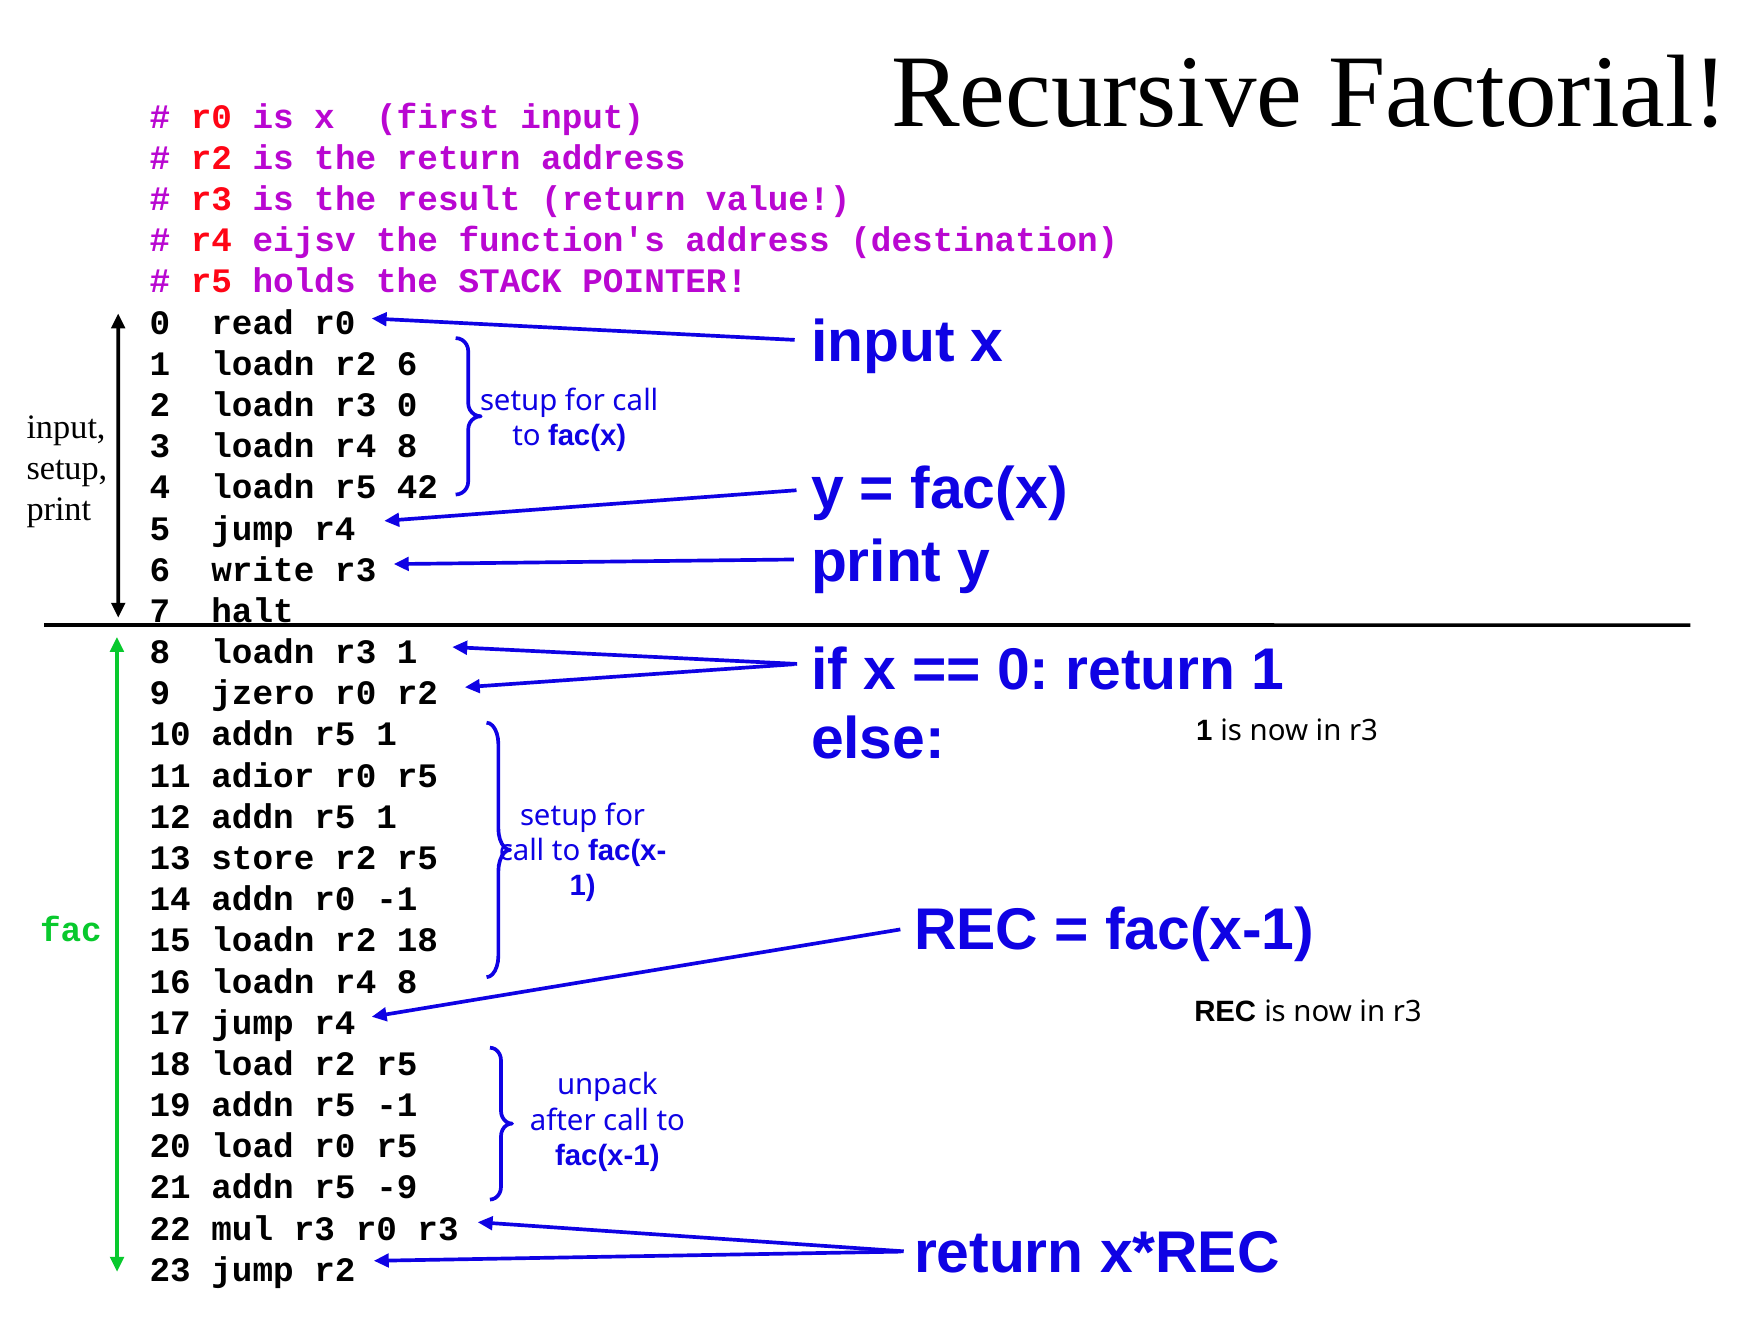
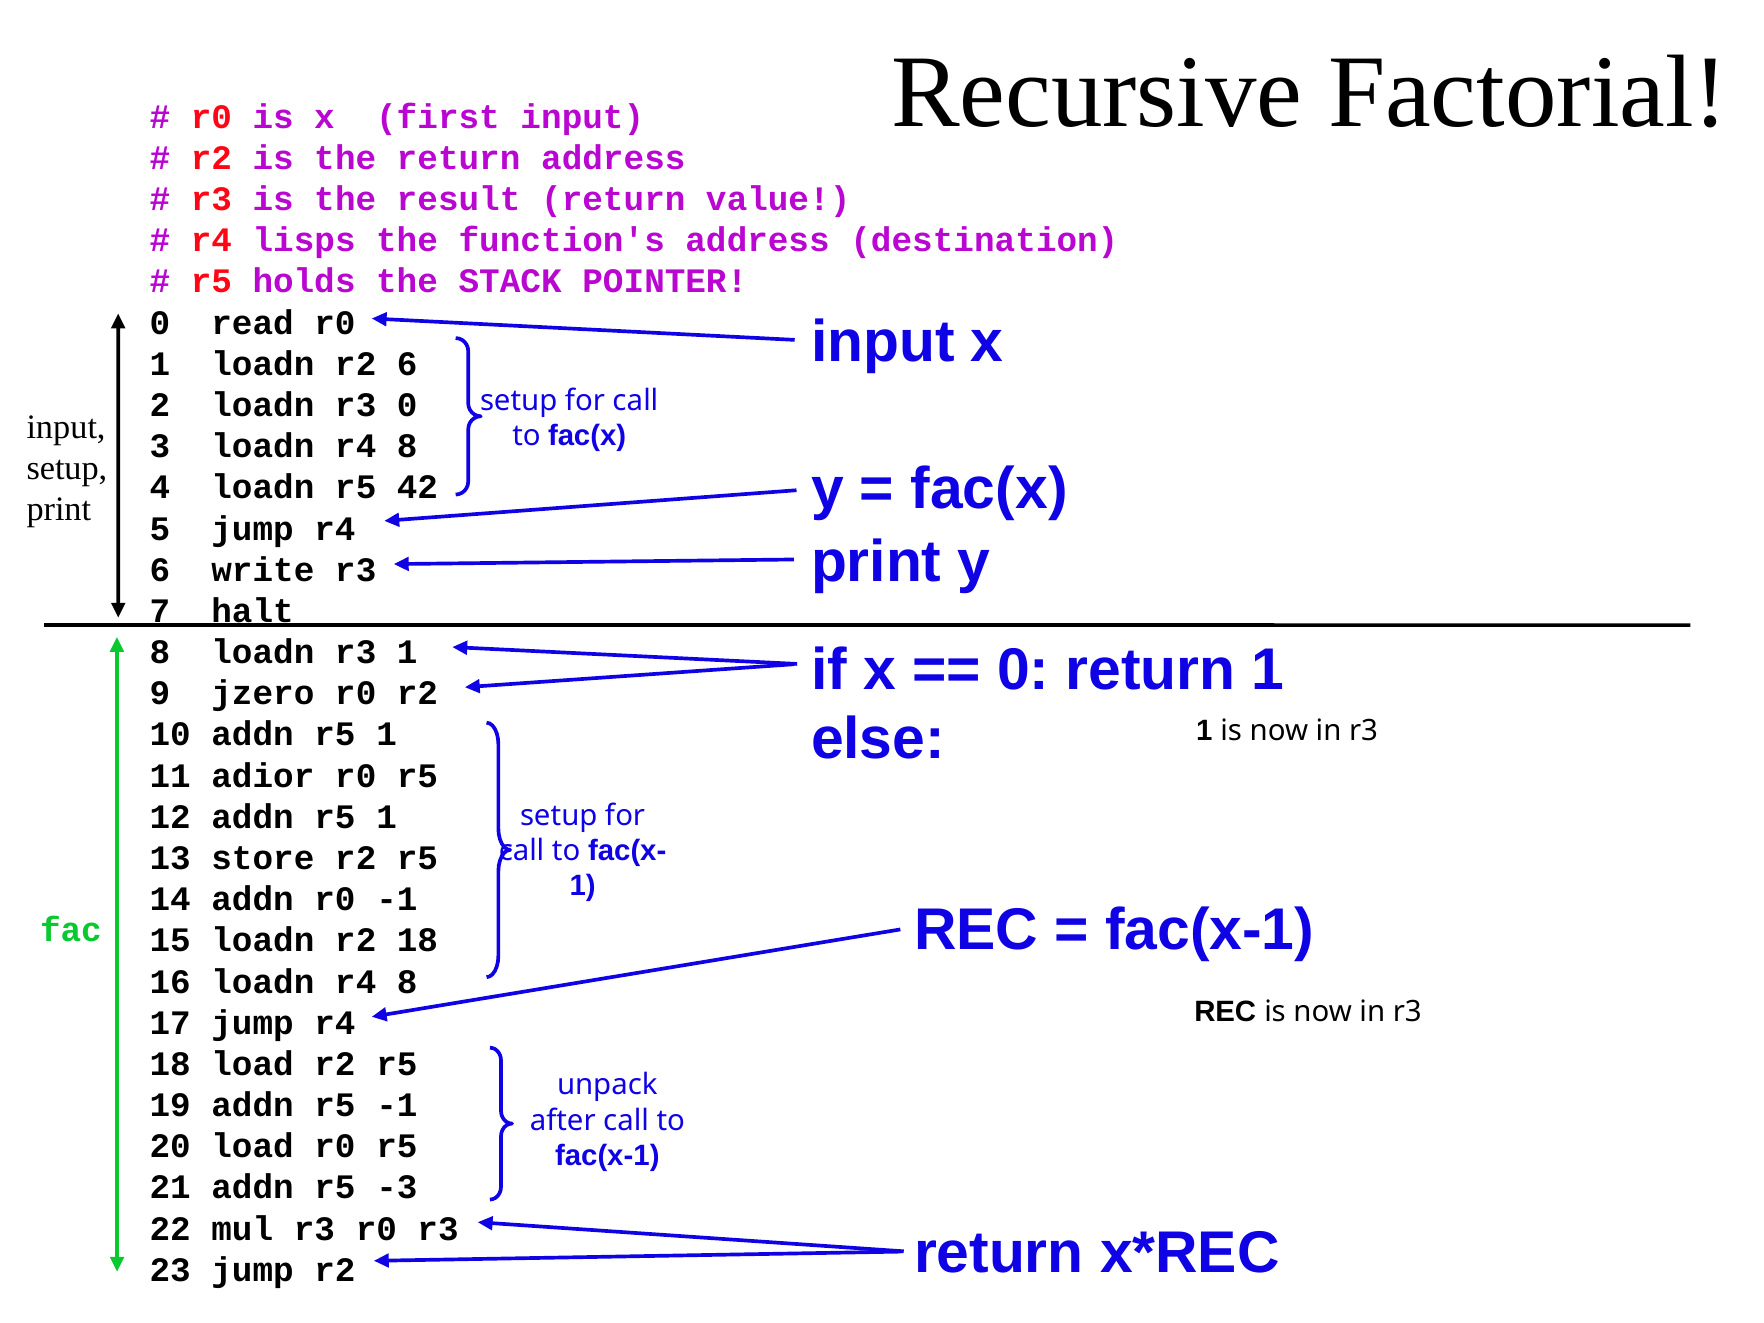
eijsv: eijsv -> lisps
-9: -9 -> -3
